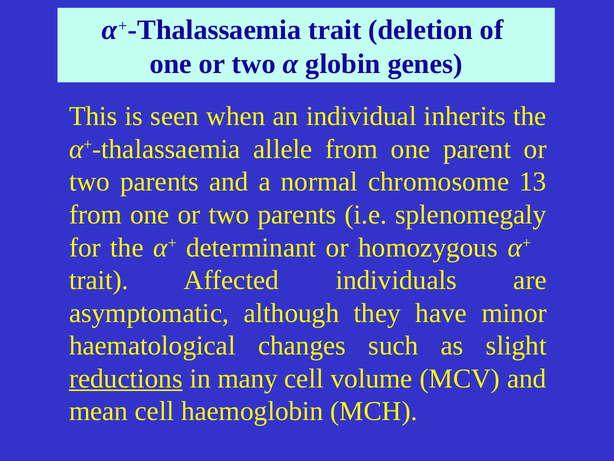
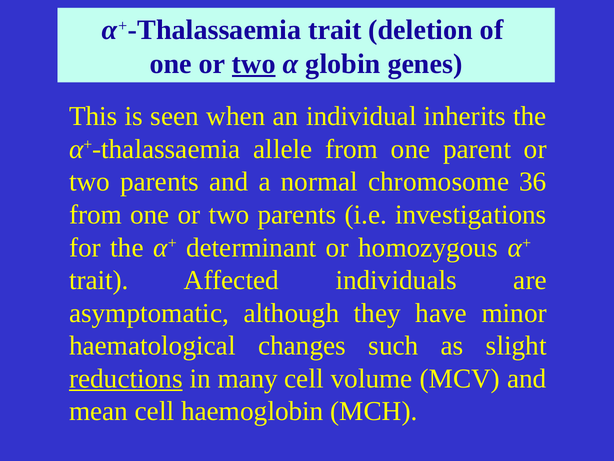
two at (254, 64) underline: none -> present
13: 13 -> 36
splenomegaly: splenomegaly -> investigations
